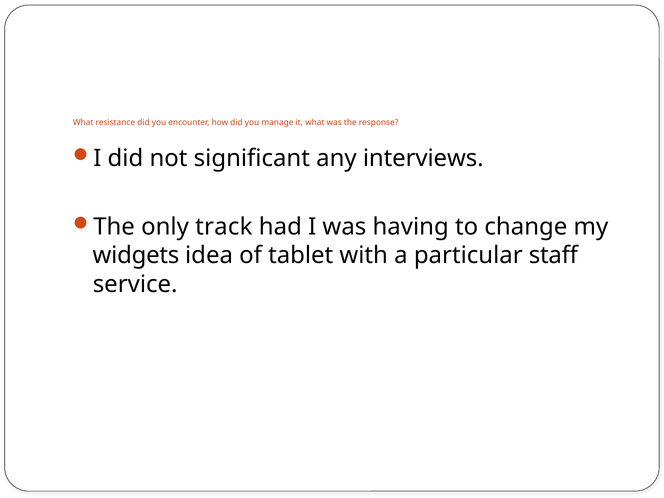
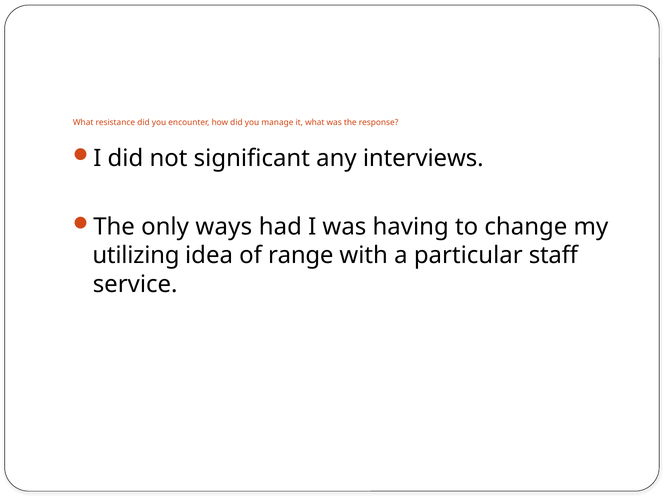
track: track -> ways
widgets: widgets -> utilizing
tablet: tablet -> range
